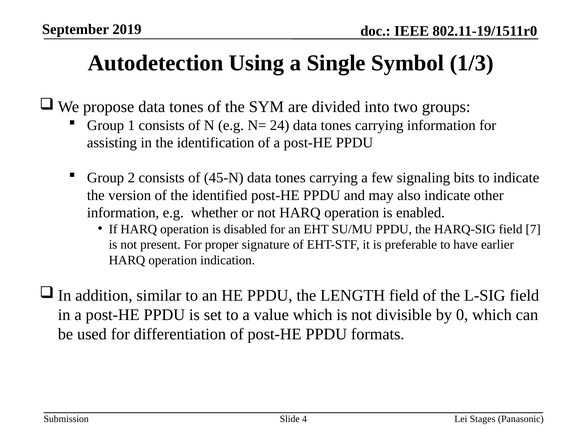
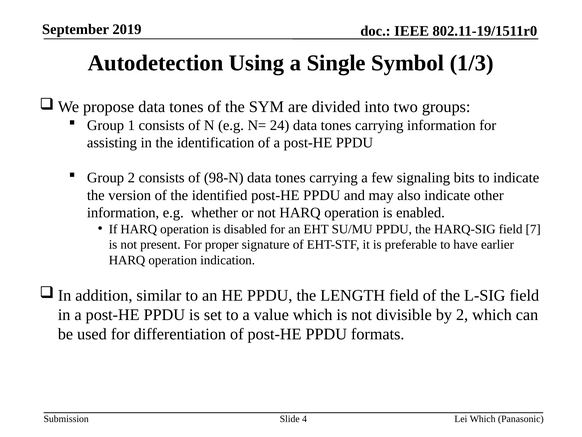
45-N: 45-N -> 98-N
by 0: 0 -> 2
Lei Stages: Stages -> Which
